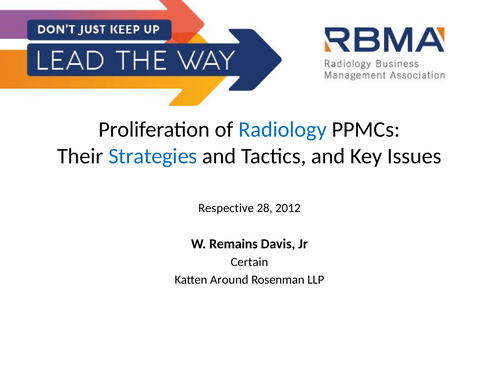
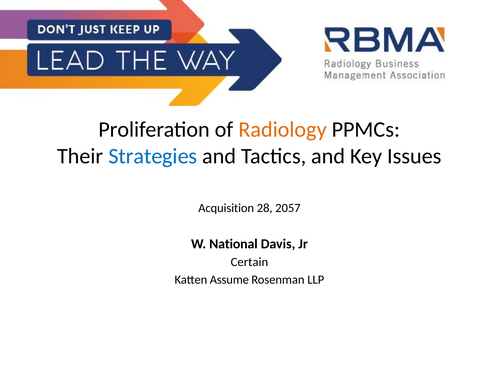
Radiology colour: blue -> orange
Respective: Respective -> Acquisition
2012: 2012 -> 2057
Remains: Remains -> National
Around: Around -> Assume
